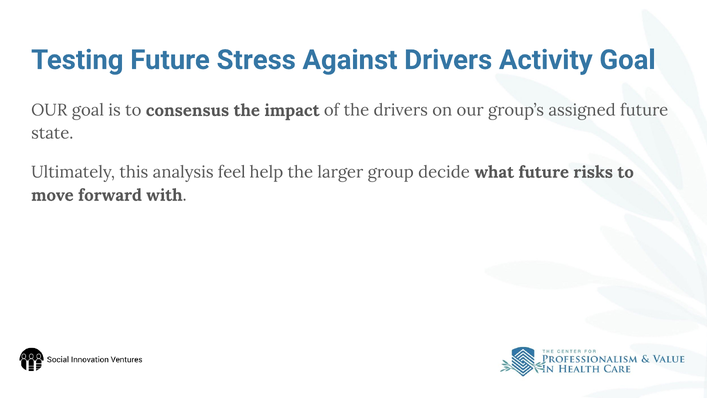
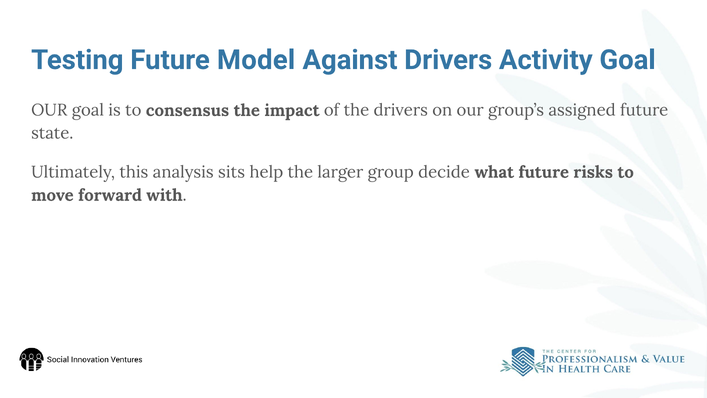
Stress: Stress -> Model
feel: feel -> sits
